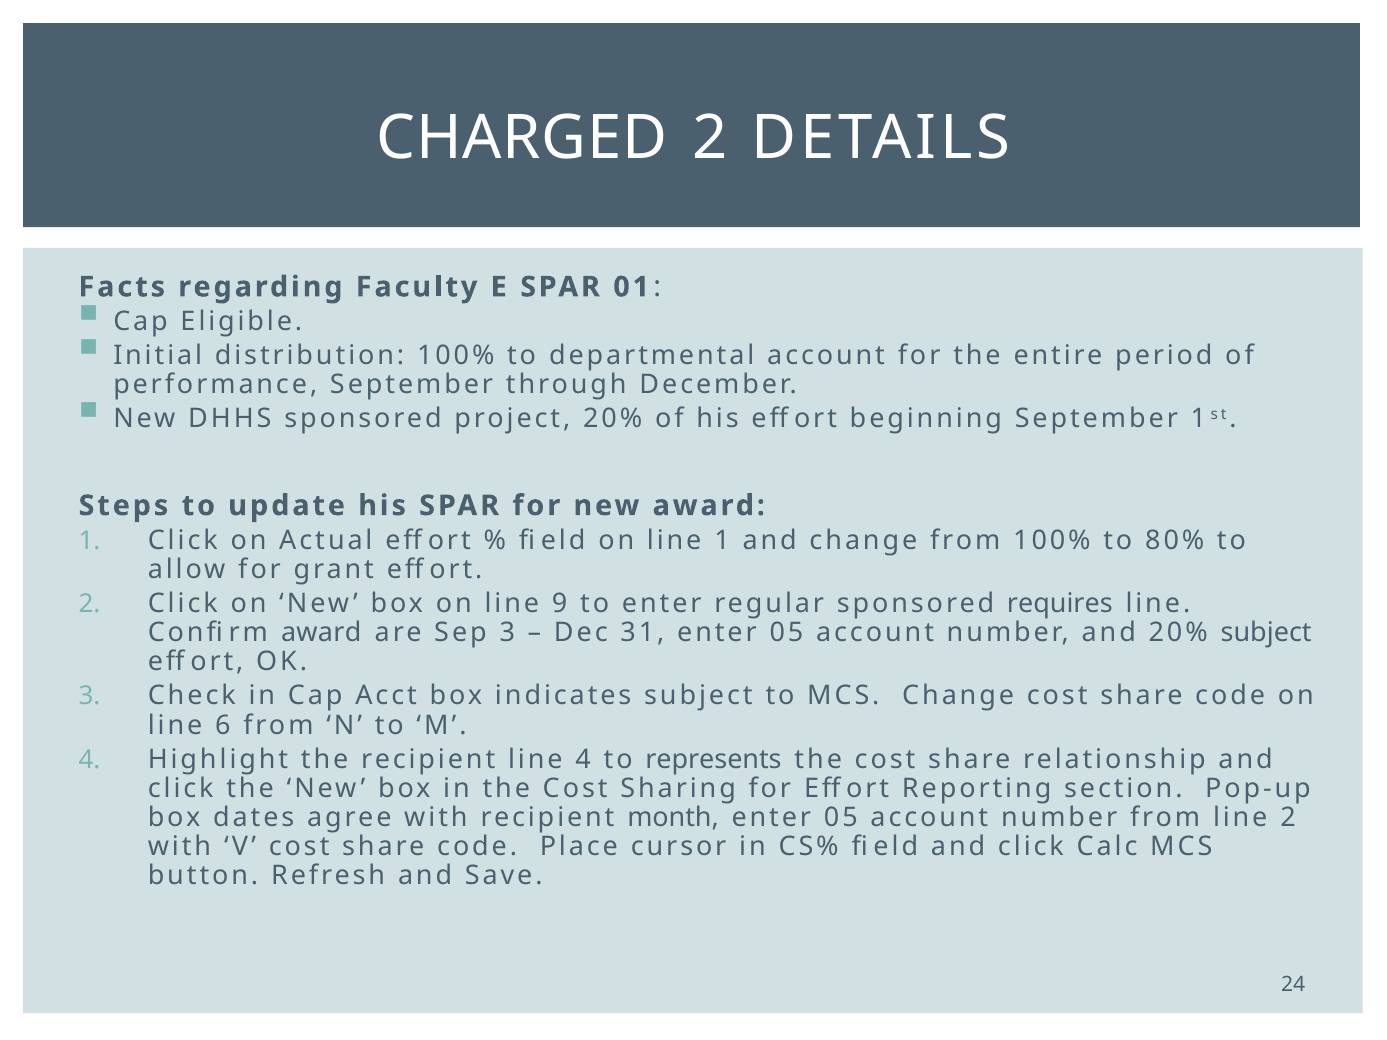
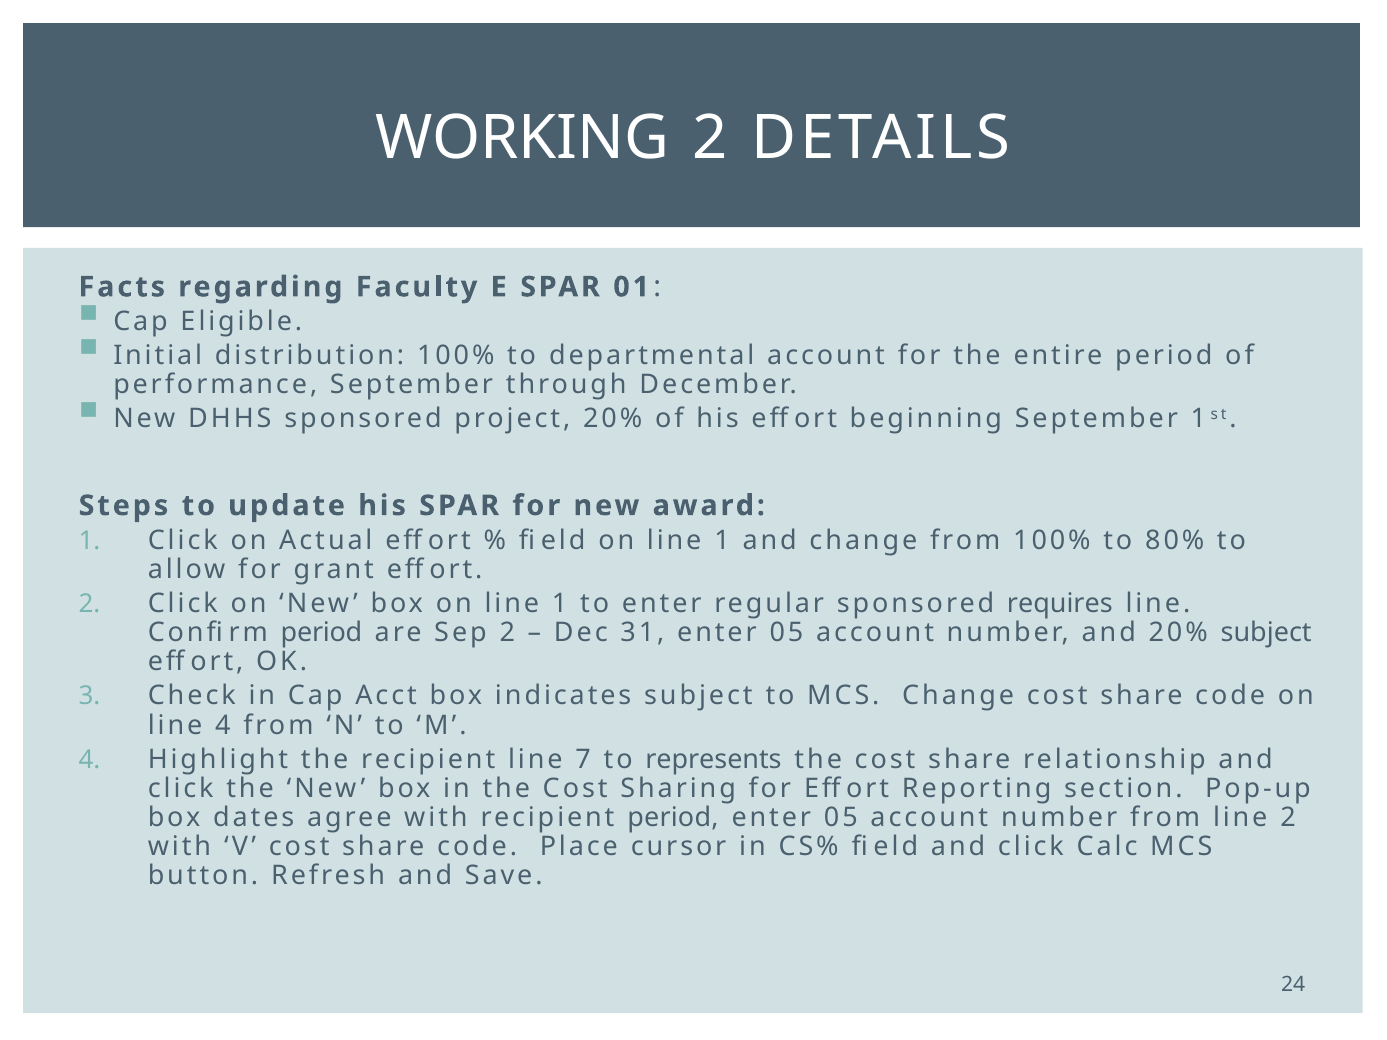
CHARGED: CHARGED -> WORKING
box on line 9: 9 -> 1
Confirm award: award -> period
Sep 3: 3 -> 2
line 6: 6 -> 4
line 4: 4 -> 7
recipient month: month -> period
